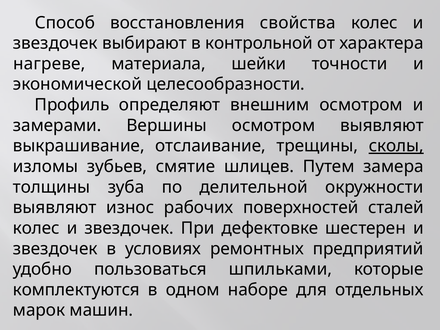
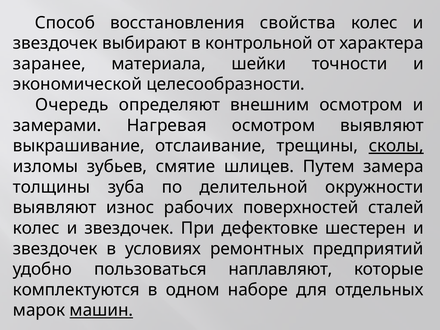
нагреве: нагреве -> заранее
Профиль: Профиль -> Очередь
Вершины: Вершины -> Нагревая
шпильками: шпильками -> наплавляют
машин underline: none -> present
